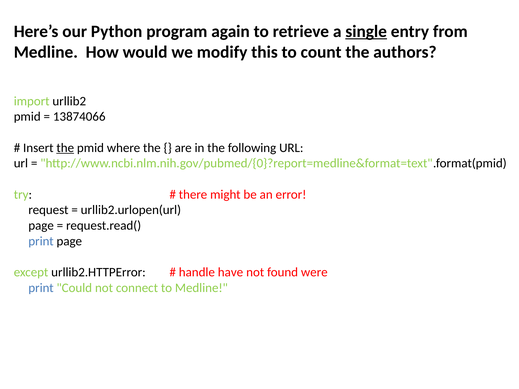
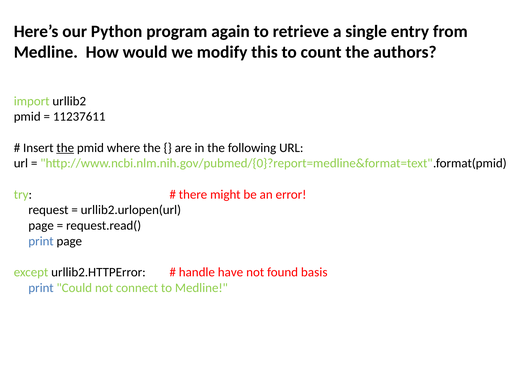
single underline: present -> none
13874066: 13874066 -> 11237611
were: were -> basis
